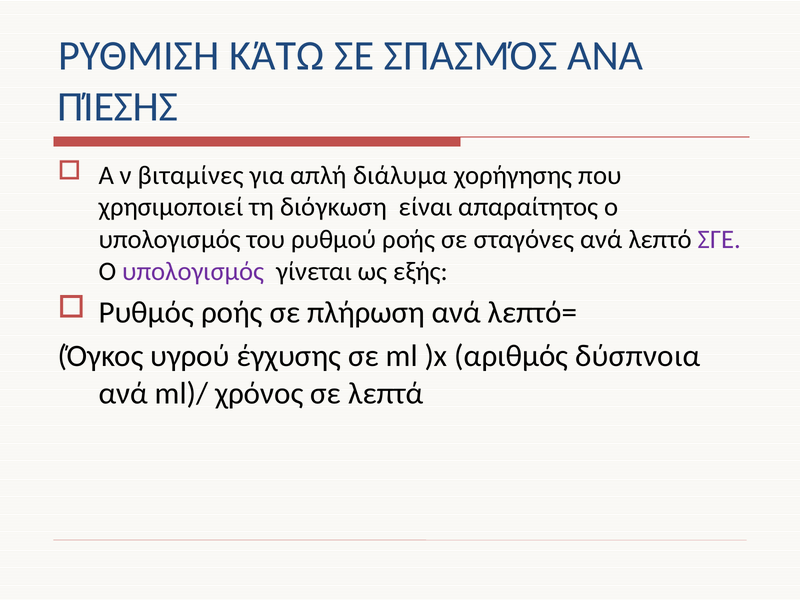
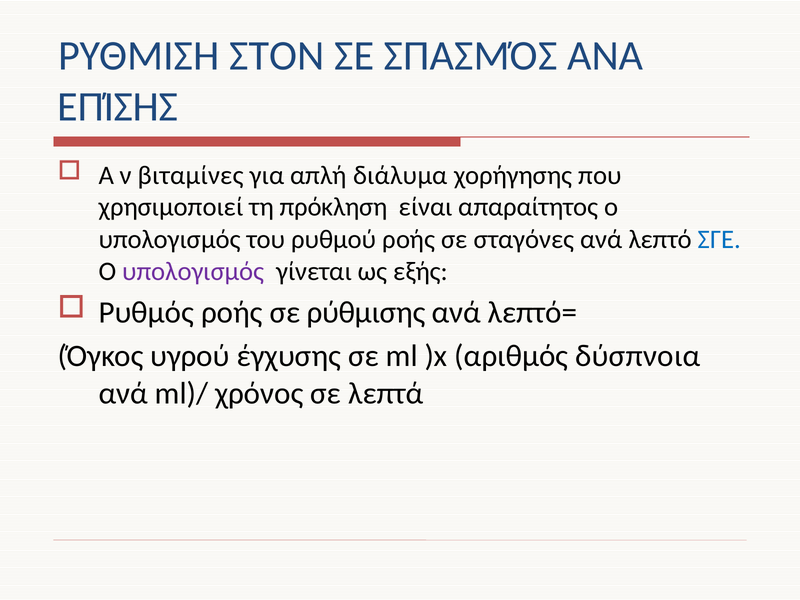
ΚΆΤΩ: ΚΆΤΩ -> ΣΤΟΝ
ΠΊΕΣΗΣ: ΠΊΕΣΗΣ -> ΕΠΊΣΗΣ
διόγκωση: διόγκωση -> πρόκληση
ΣΓΕ colour: purple -> blue
πλήρωση: πλήρωση -> ρύθμισης
